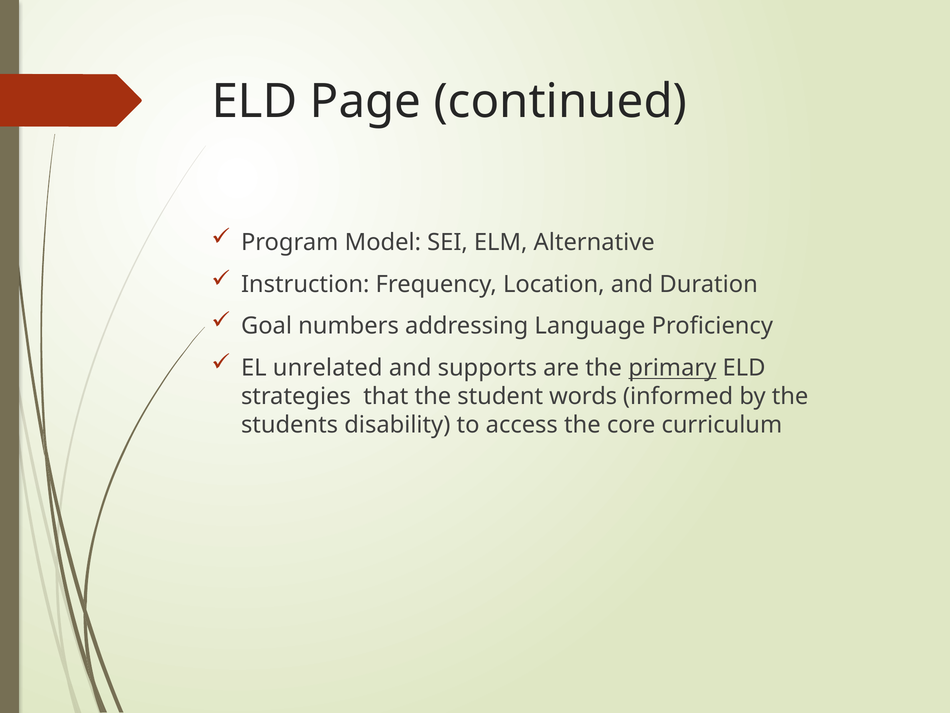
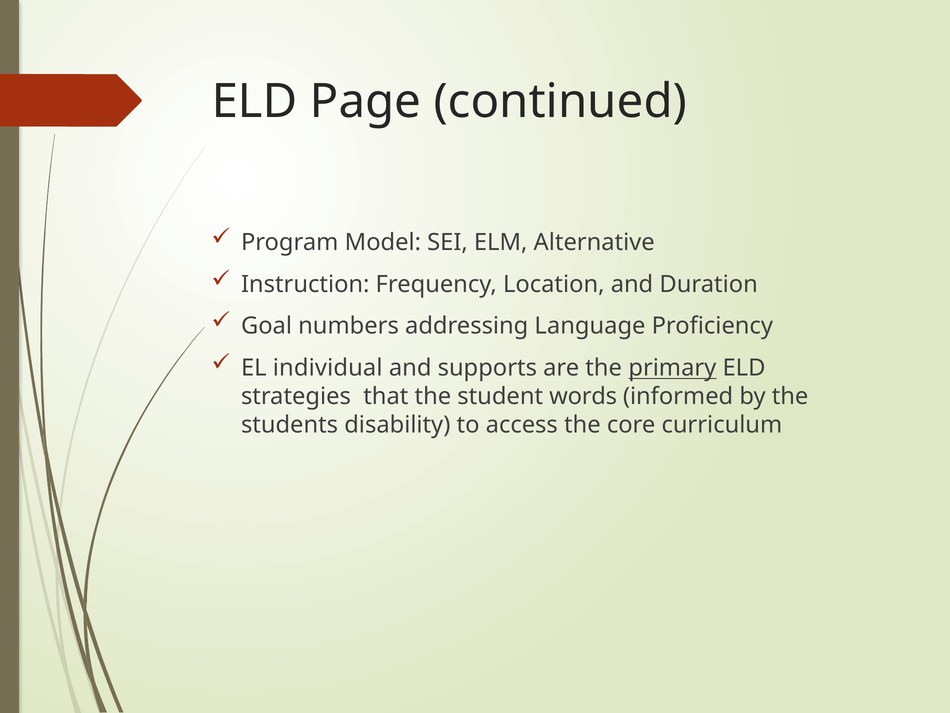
unrelated: unrelated -> individual
